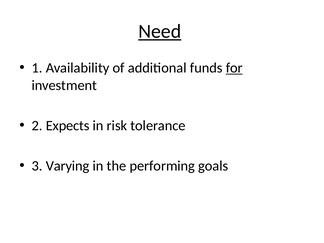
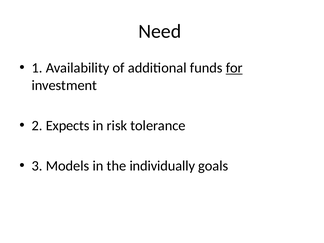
Need underline: present -> none
Varying: Varying -> Models
performing: performing -> individually
